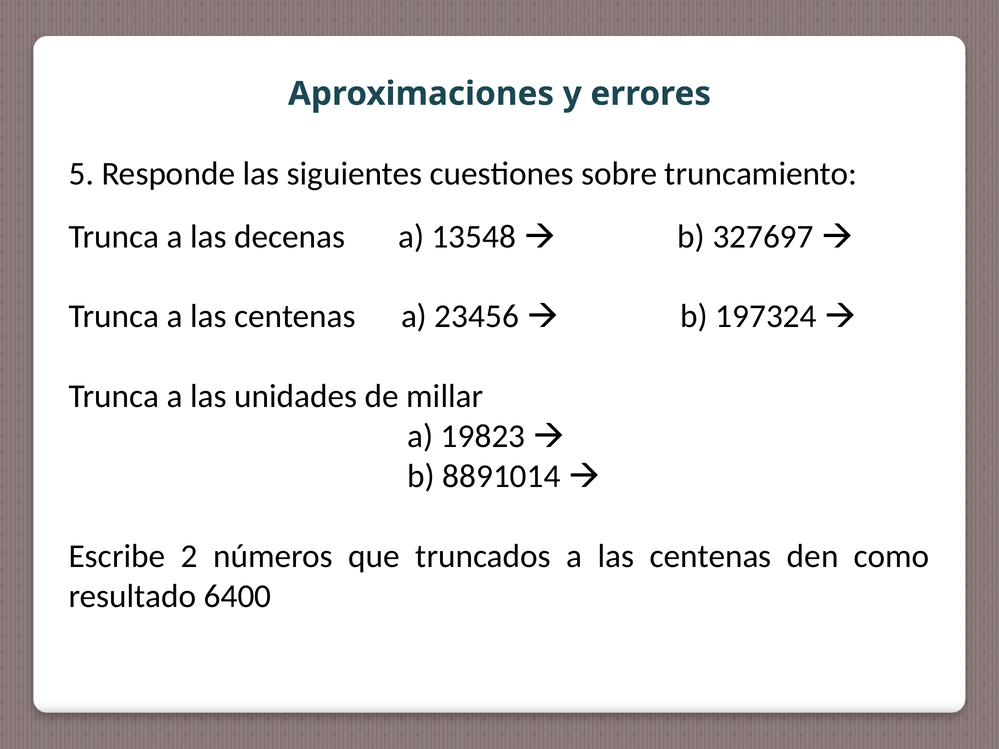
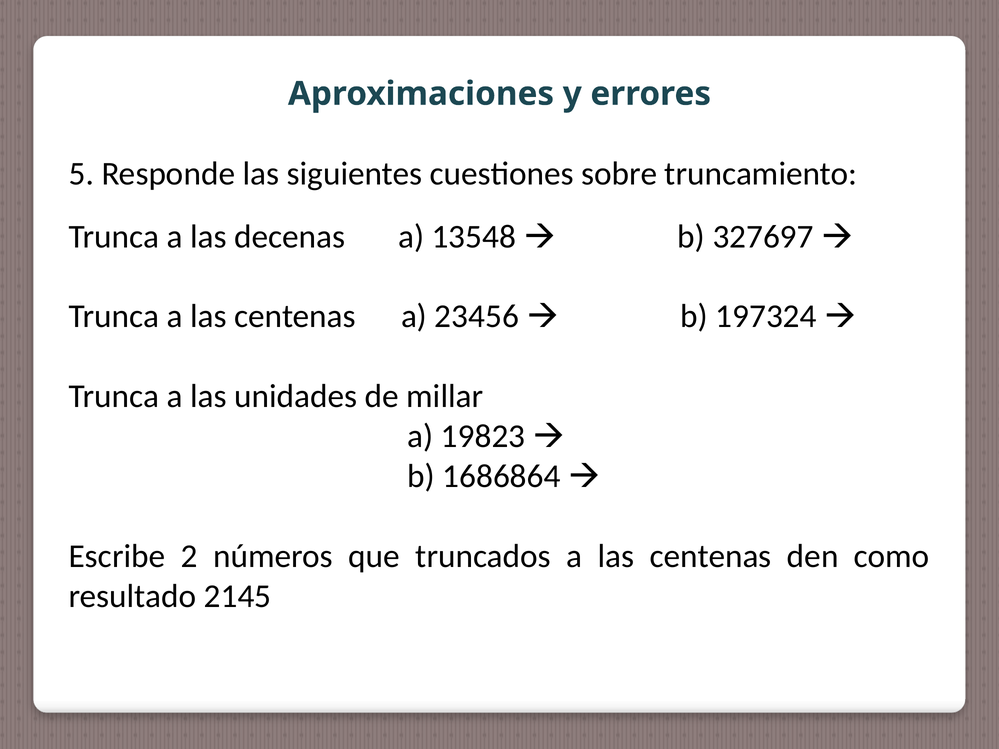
8891014: 8891014 -> 1686864
6400: 6400 -> 2145
